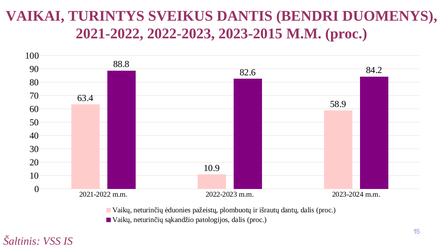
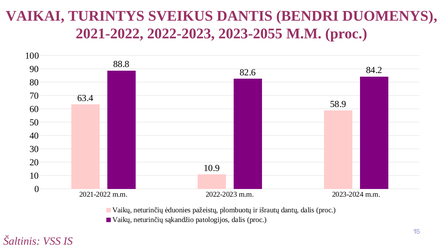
2023-2015: 2023-2015 -> 2023-2055
